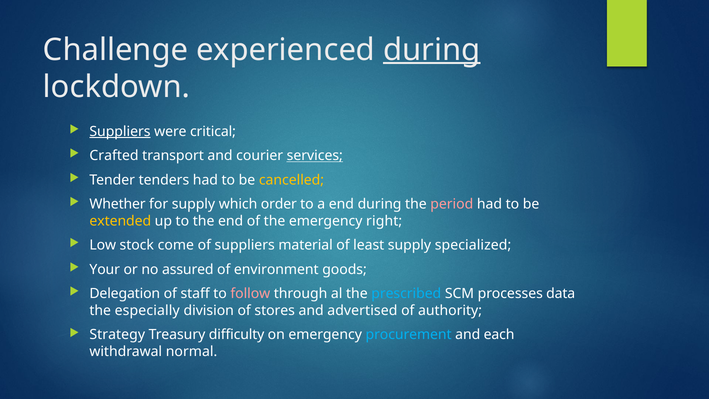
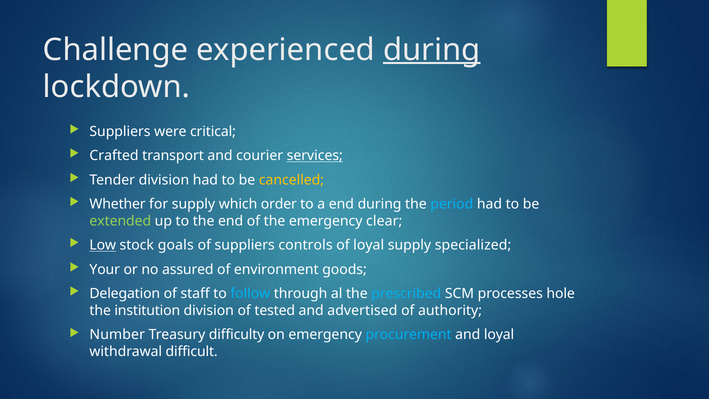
Suppliers at (120, 131) underline: present -> none
Tender tenders: tenders -> division
period colour: pink -> light blue
extended colour: yellow -> light green
right: right -> clear
Low underline: none -> present
come: come -> goals
material: material -> controls
of least: least -> loyal
follow colour: pink -> light blue
data: data -> hole
especially: especially -> institution
stores: stores -> tested
Strategy: Strategy -> Number
and each: each -> loyal
normal: normal -> difficult
